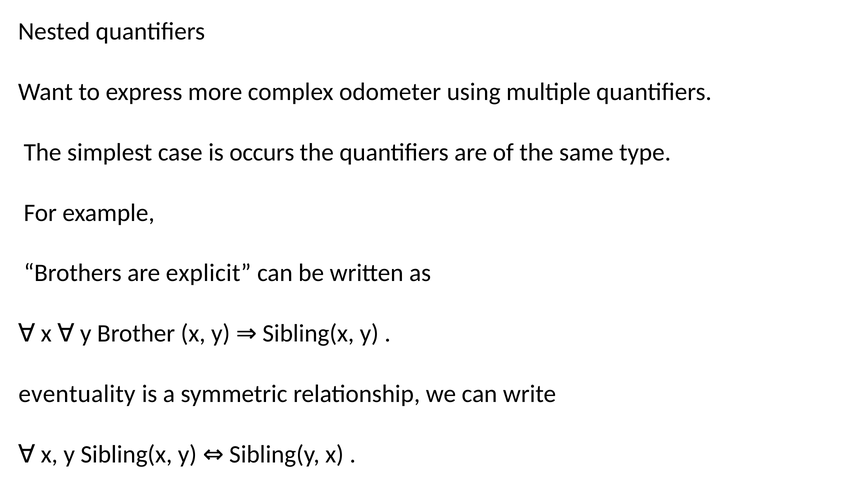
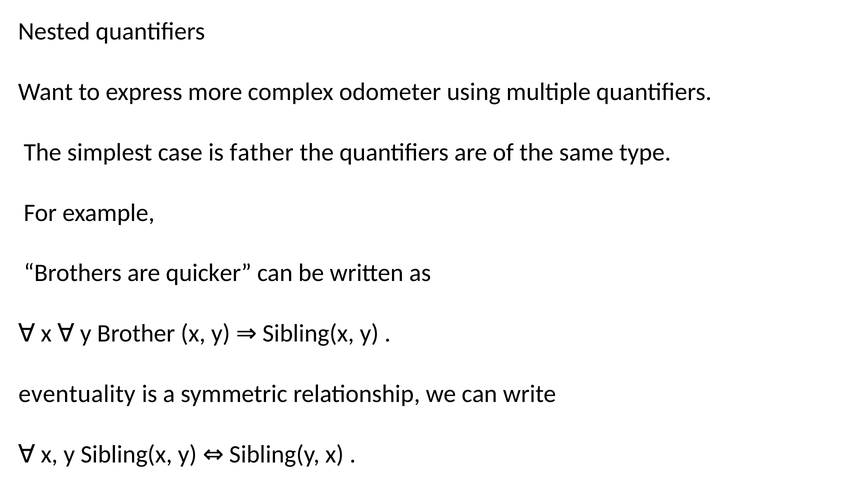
occurs: occurs -> father
explicit: explicit -> quicker
